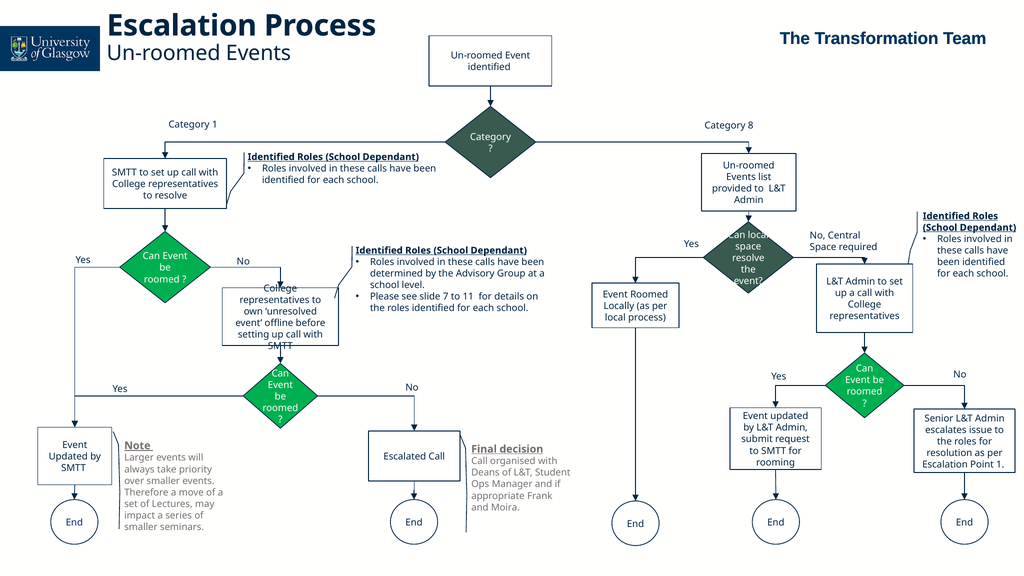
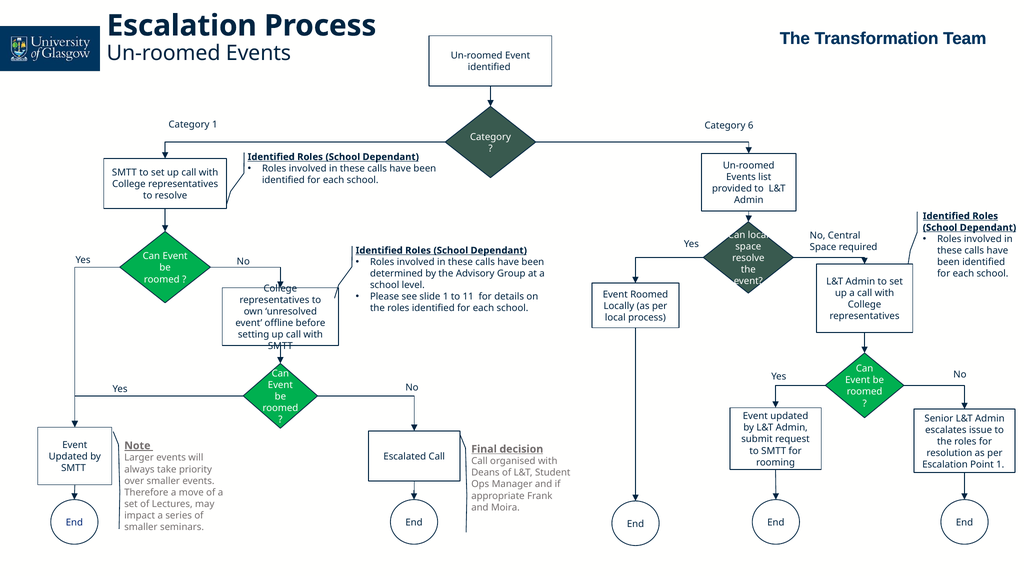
8: 8 -> 6
slide 7: 7 -> 1
